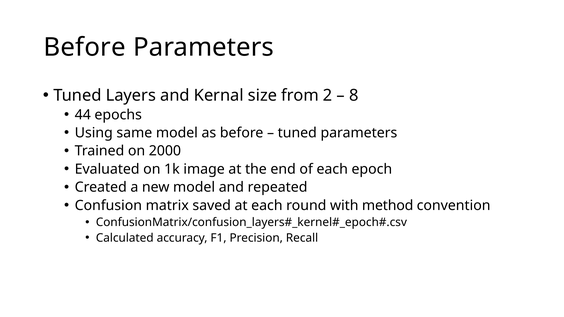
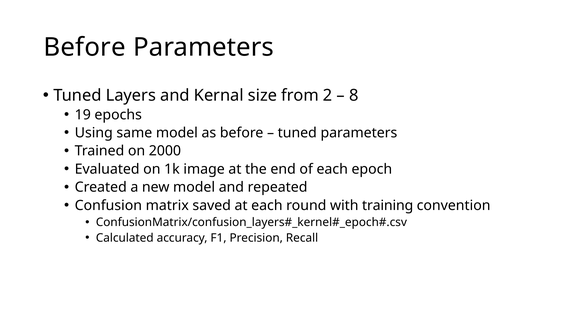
44: 44 -> 19
method: method -> training
